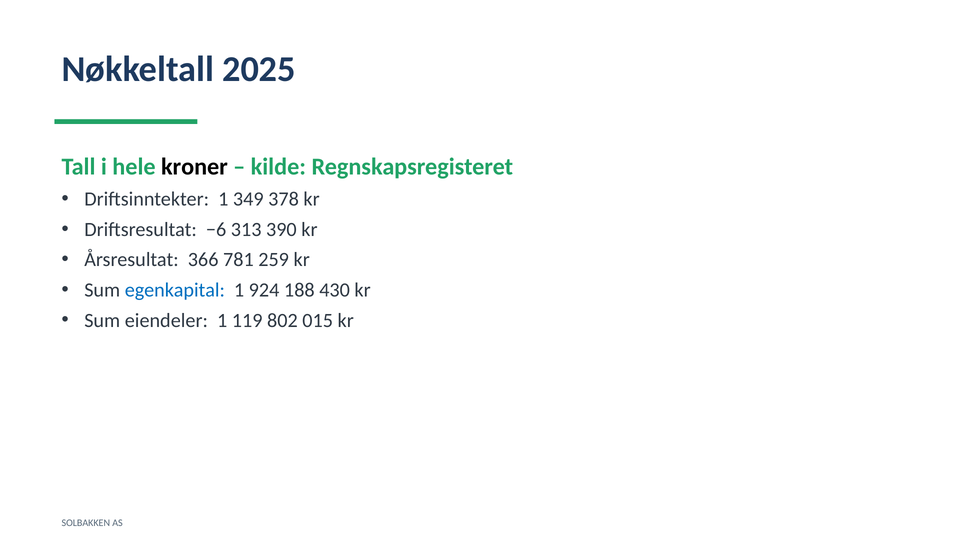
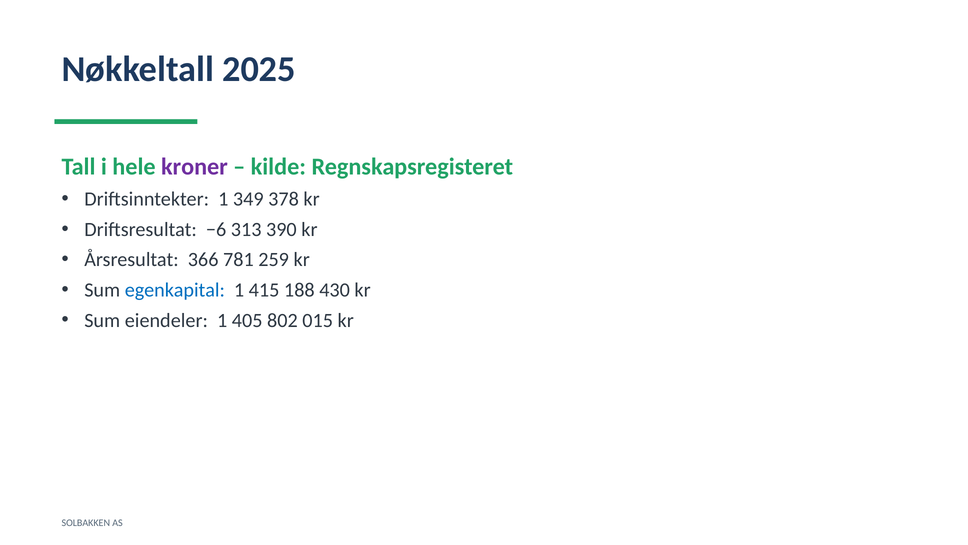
kroner colour: black -> purple
924: 924 -> 415
119: 119 -> 405
